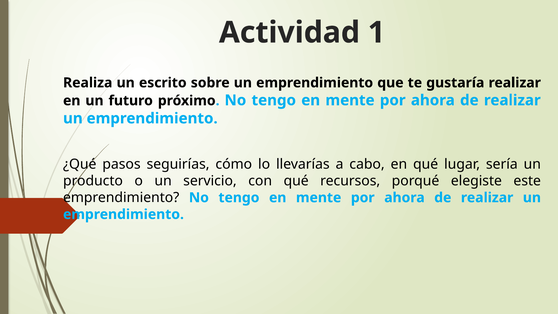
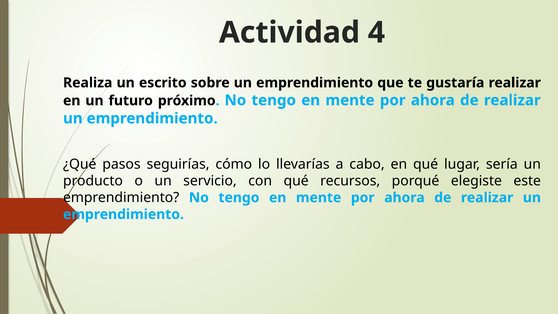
1: 1 -> 4
